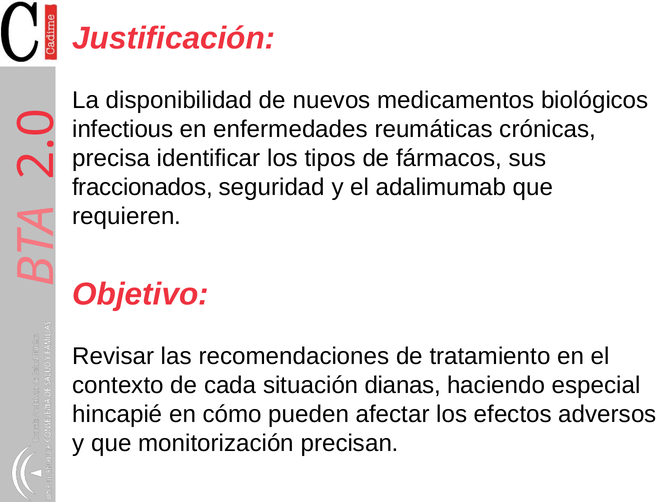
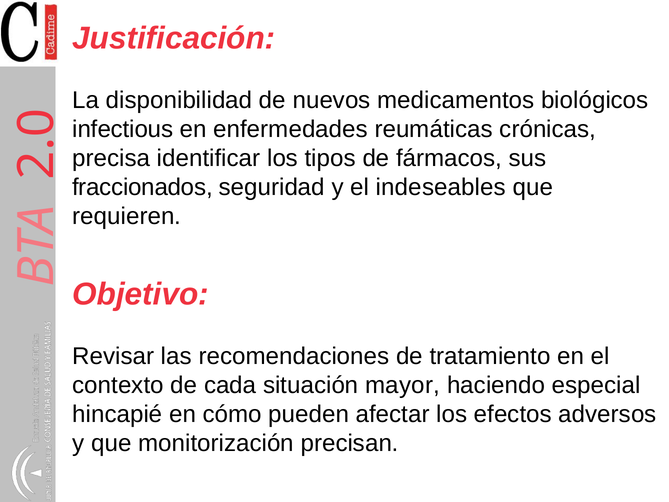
adalimumab: adalimumab -> indeseables
dianas: dianas -> mayor
